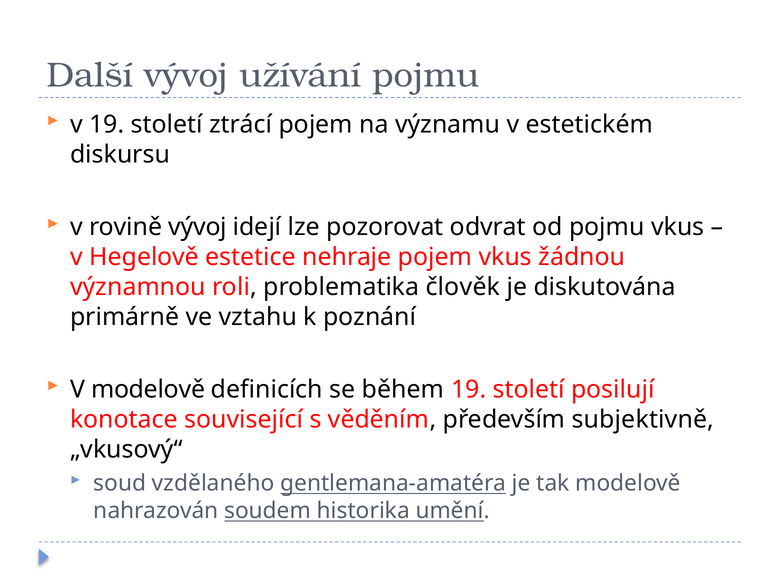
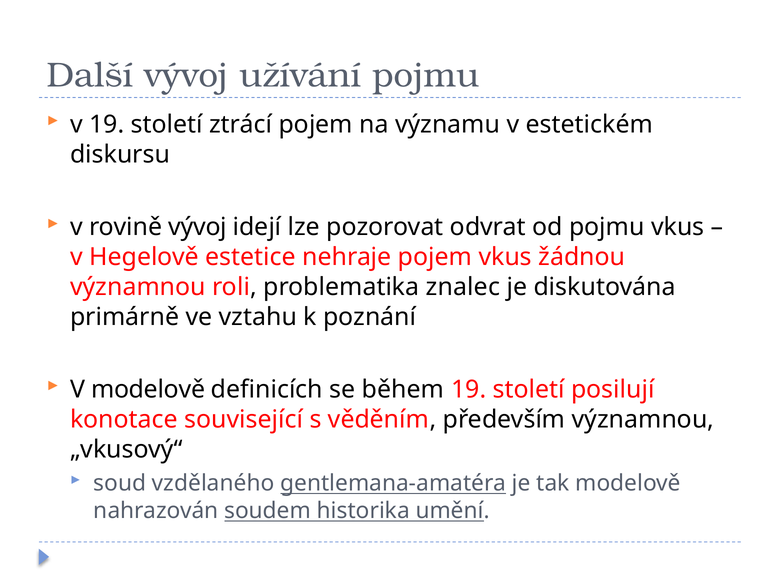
člověk: člověk -> znalec
především subjektivně: subjektivně -> významnou
